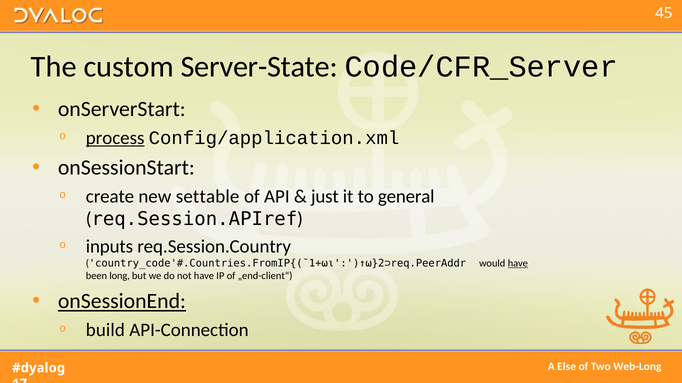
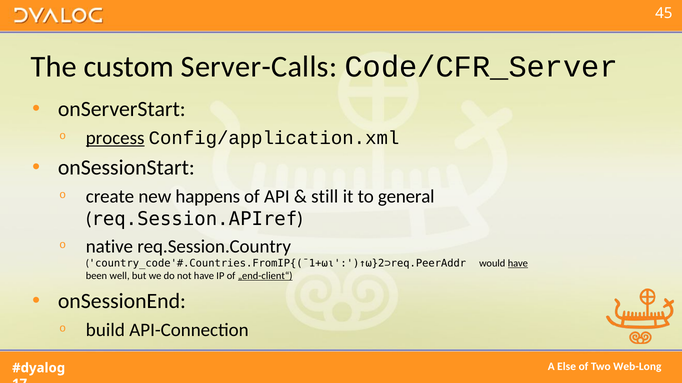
Server-State: Server-State -> Server-Calls
settable: settable -> happens
just: just -> still
inputs: inputs -> native
long: long -> well
„end-client“ underline: none -> present
onSessionEnd underline: present -> none
